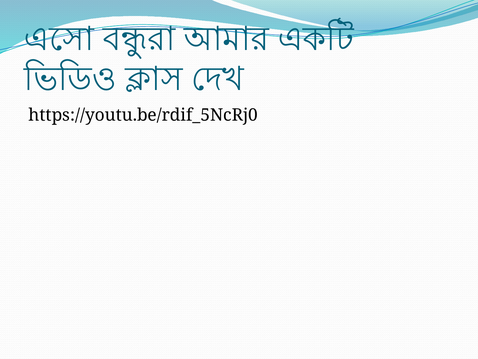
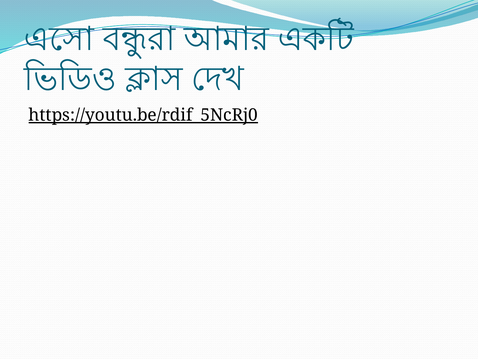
https://youtu.be/rdif_5NcRj0 underline: none -> present
